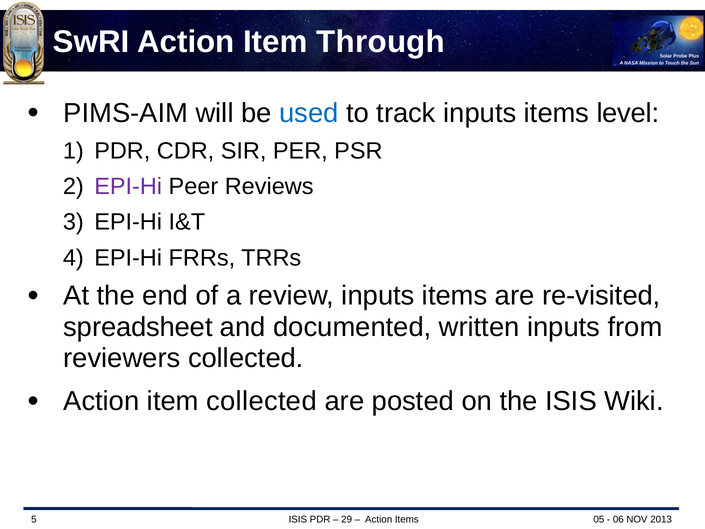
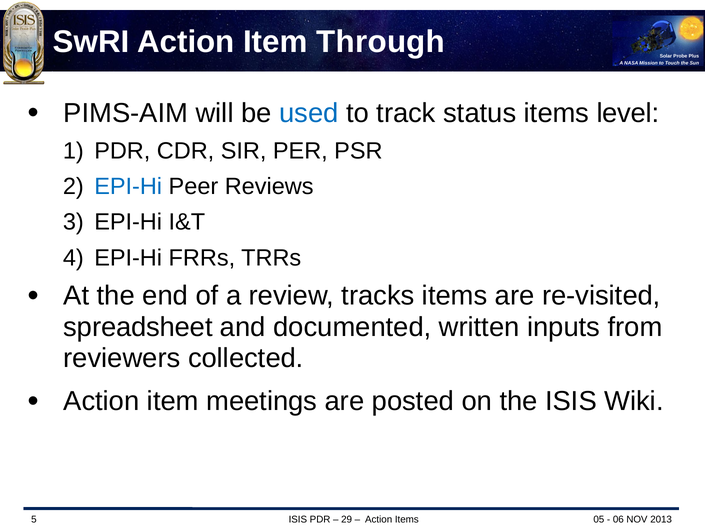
track inputs: inputs -> status
EPI-Hi at (128, 186) colour: purple -> blue
review inputs: inputs -> tracks
item collected: collected -> meetings
